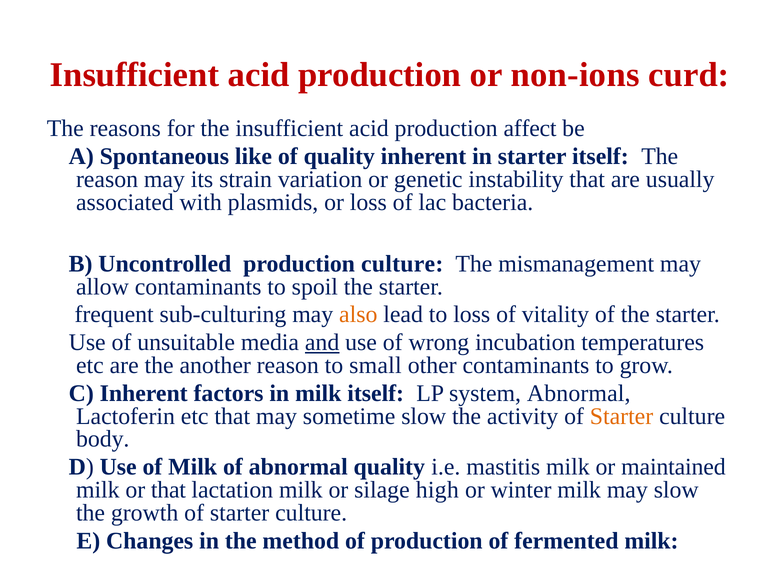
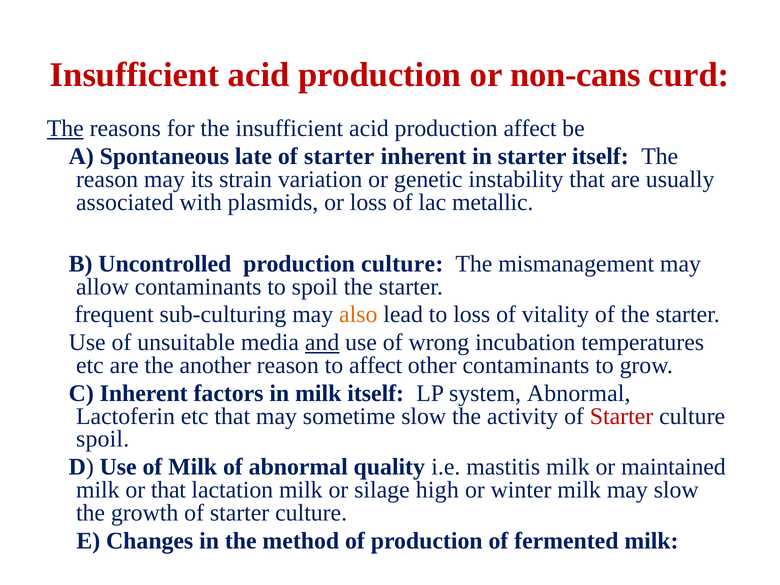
non-ions: non-ions -> non-cans
The at (65, 129) underline: none -> present
like: like -> late
quality at (339, 157): quality -> starter
bacteria: bacteria -> metallic
to small: small -> affect
Starter at (622, 416) colour: orange -> red
body at (103, 439): body -> spoil
